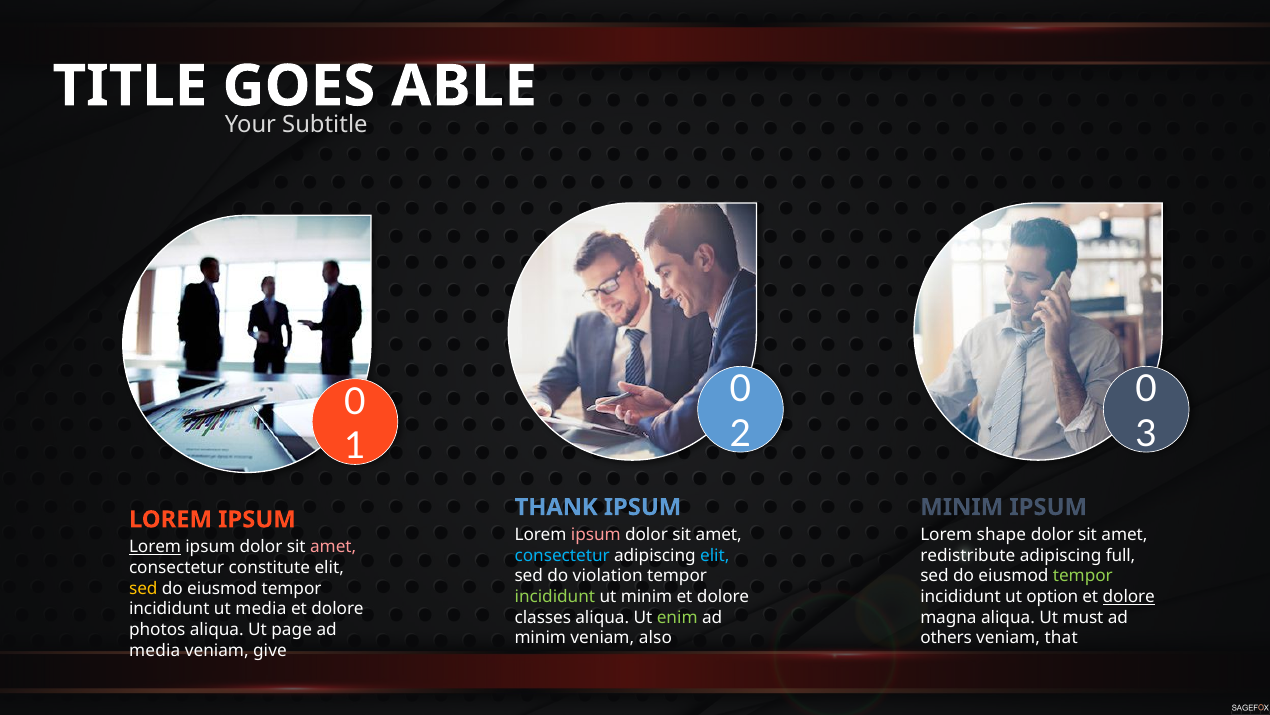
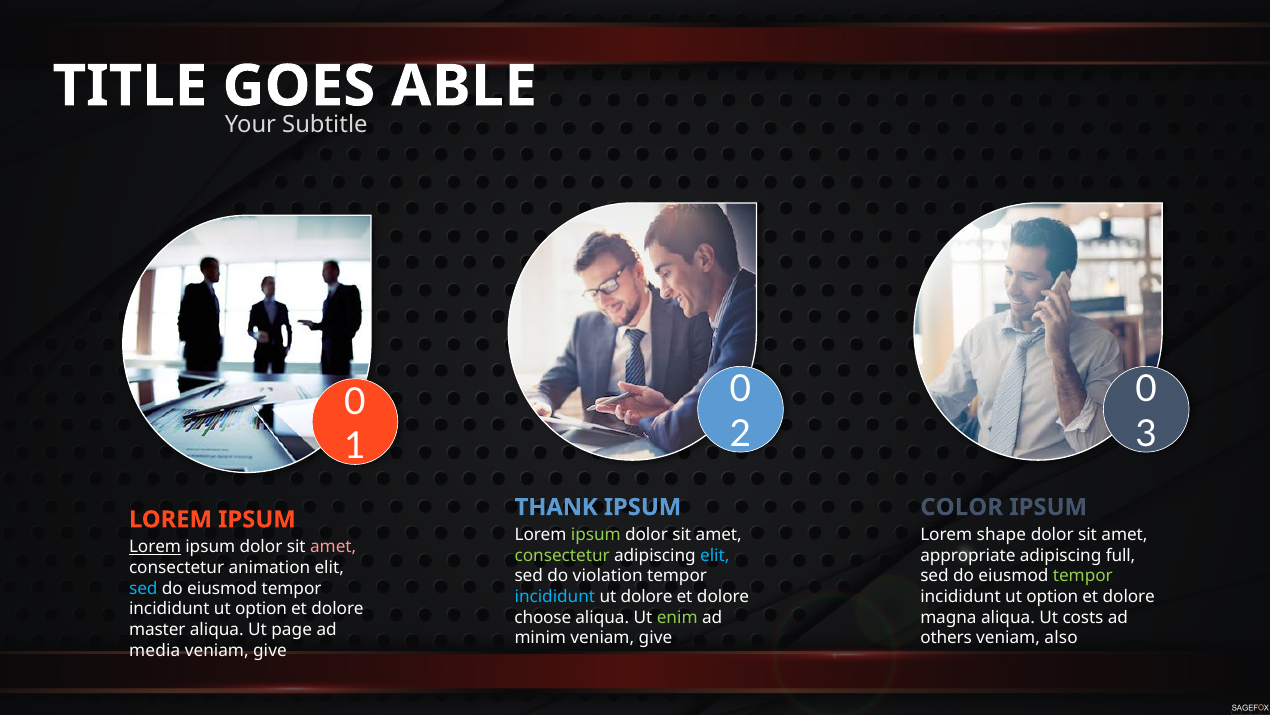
MINIM at (962, 507): MINIM -> COLOR
ipsum at (596, 534) colour: pink -> light green
consectetur at (562, 555) colour: light blue -> light green
redistribute: redistribute -> appropriate
constitute: constitute -> animation
sed at (143, 588) colour: yellow -> light blue
incididunt at (555, 596) colour: light green -> light blue
ut minim: minim -> dolore
dolore at (1129, 596) underline: present -> none
media at (261, 609): media -> option
classes: classes -> choose
must: must -> costs
photos: photos -> master
minim veniam also: also -> give
that: that -> also
